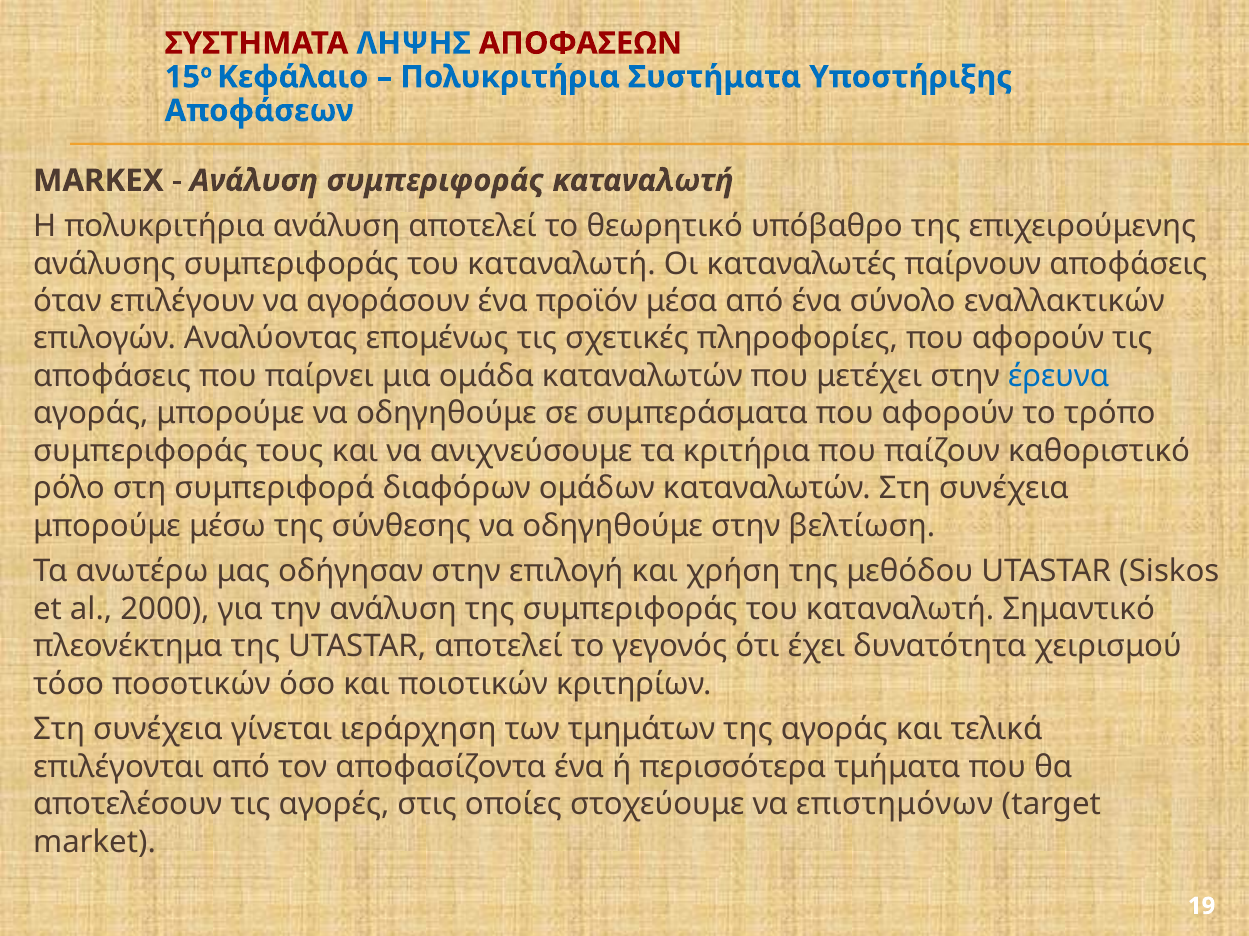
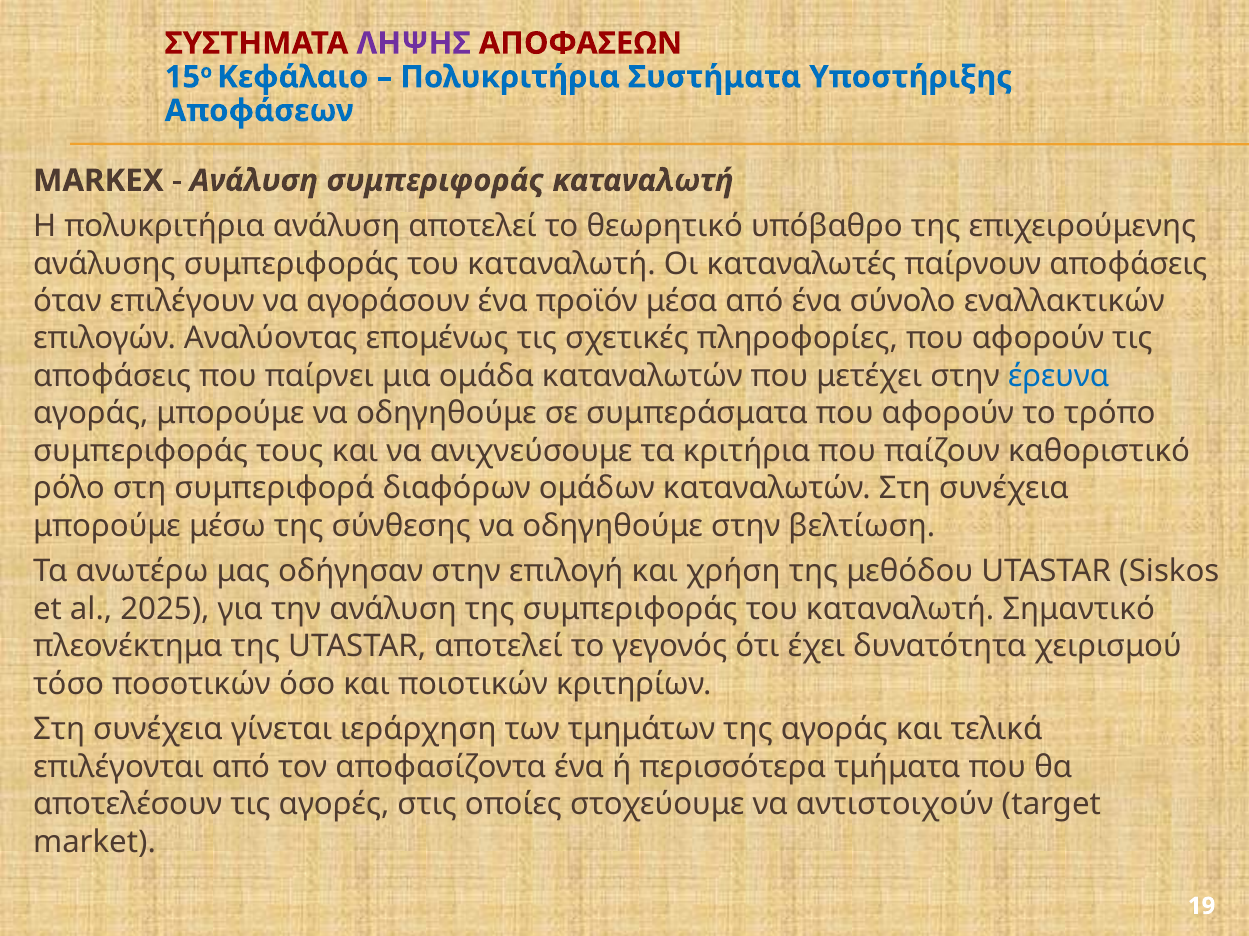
ΛΗΨΗΣ colour: blue -> purple
2000: 2000 -> 2025
επιστημόνων: επιστημόνων -> αντιστοιχούν
